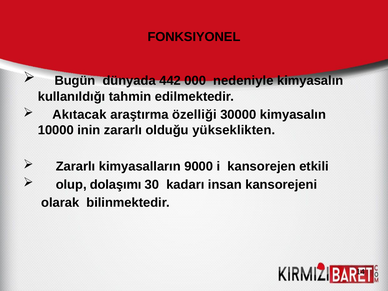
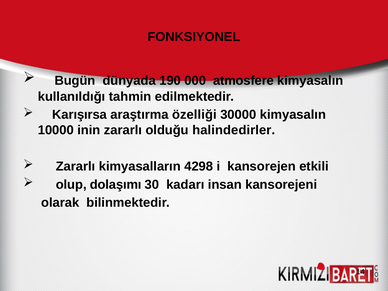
442: 442 -> 190
nedeniyle: nedeniyle -> atmosfere
Akıtacak: Akıtacak -> Karışırsa
yükseklikten: yükseklikten -> halindedirler
9000: 9000 -> 4298
